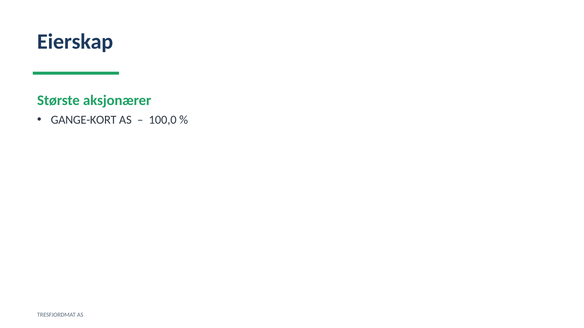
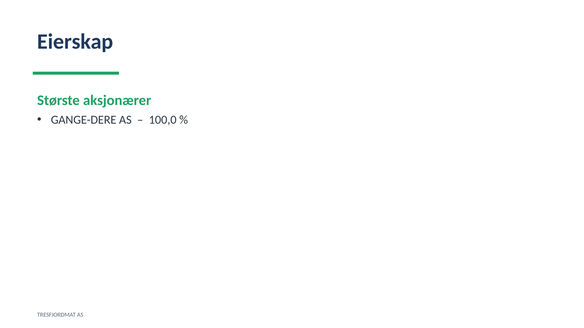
GANGE-KORT: GANGE-KORT -> GANGE-DERE
